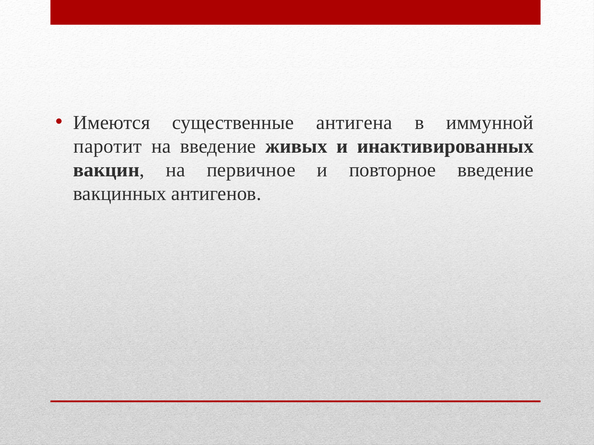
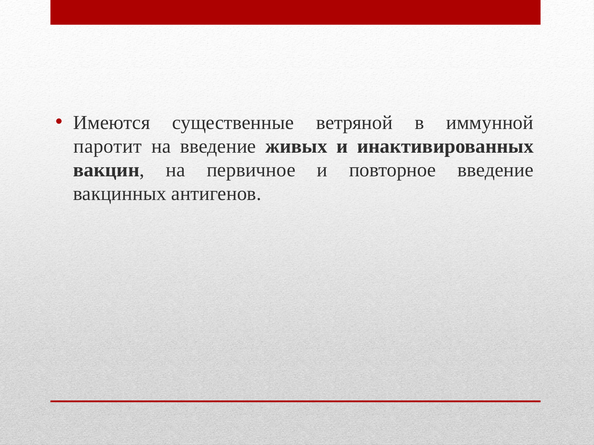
антигена: антигена -> ветряной
